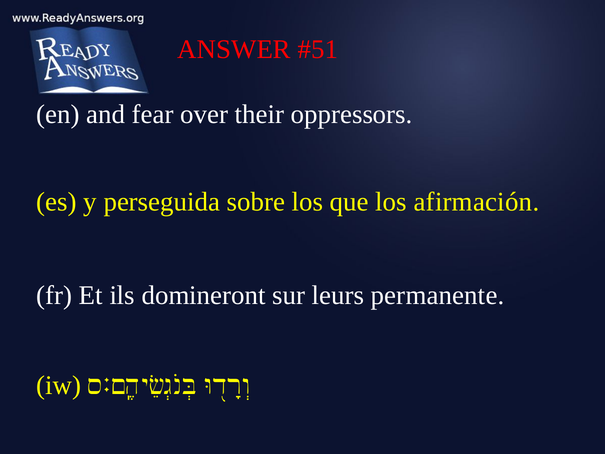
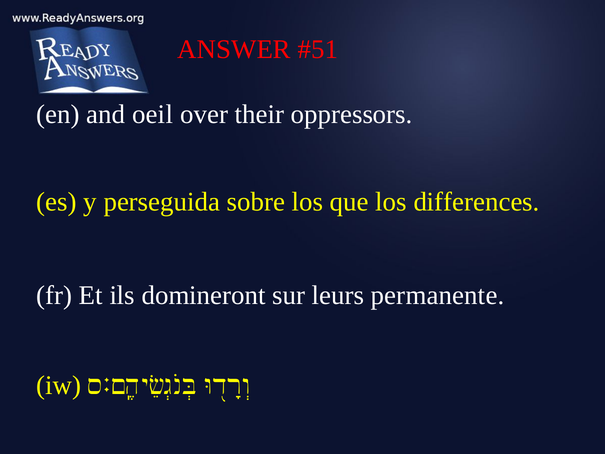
fear: fear -> oeil
afirmación: afirmación -> differences
